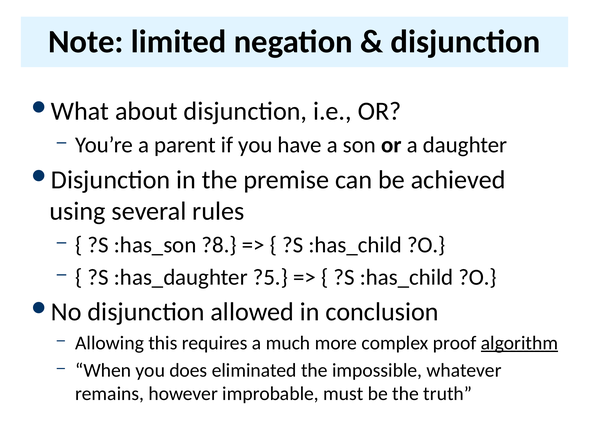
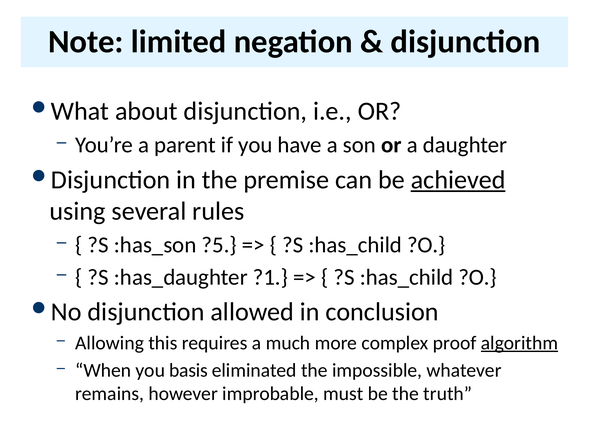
achieved underline: none -> present
?8: ?8 -> ?5
?5: ?5 -> ?1
does: does -> basis
